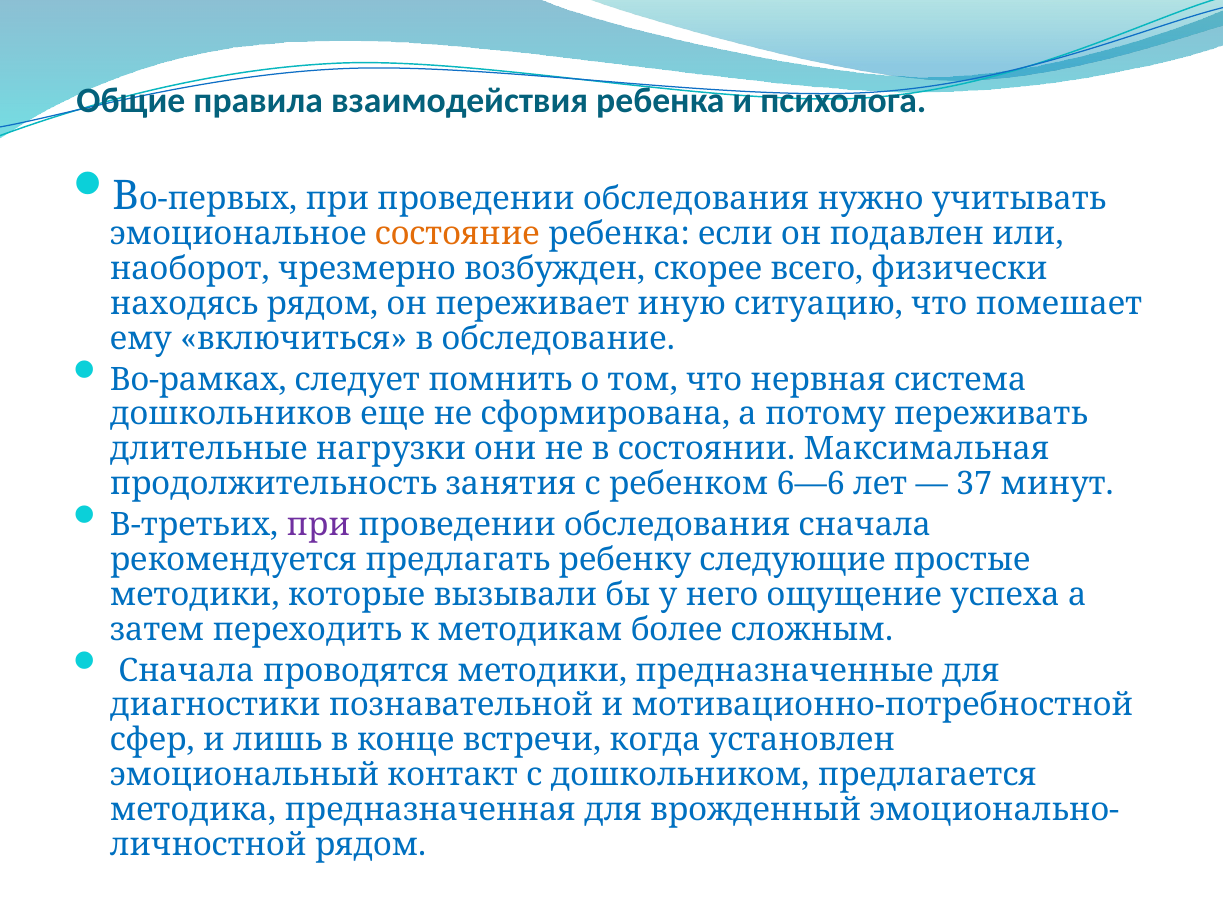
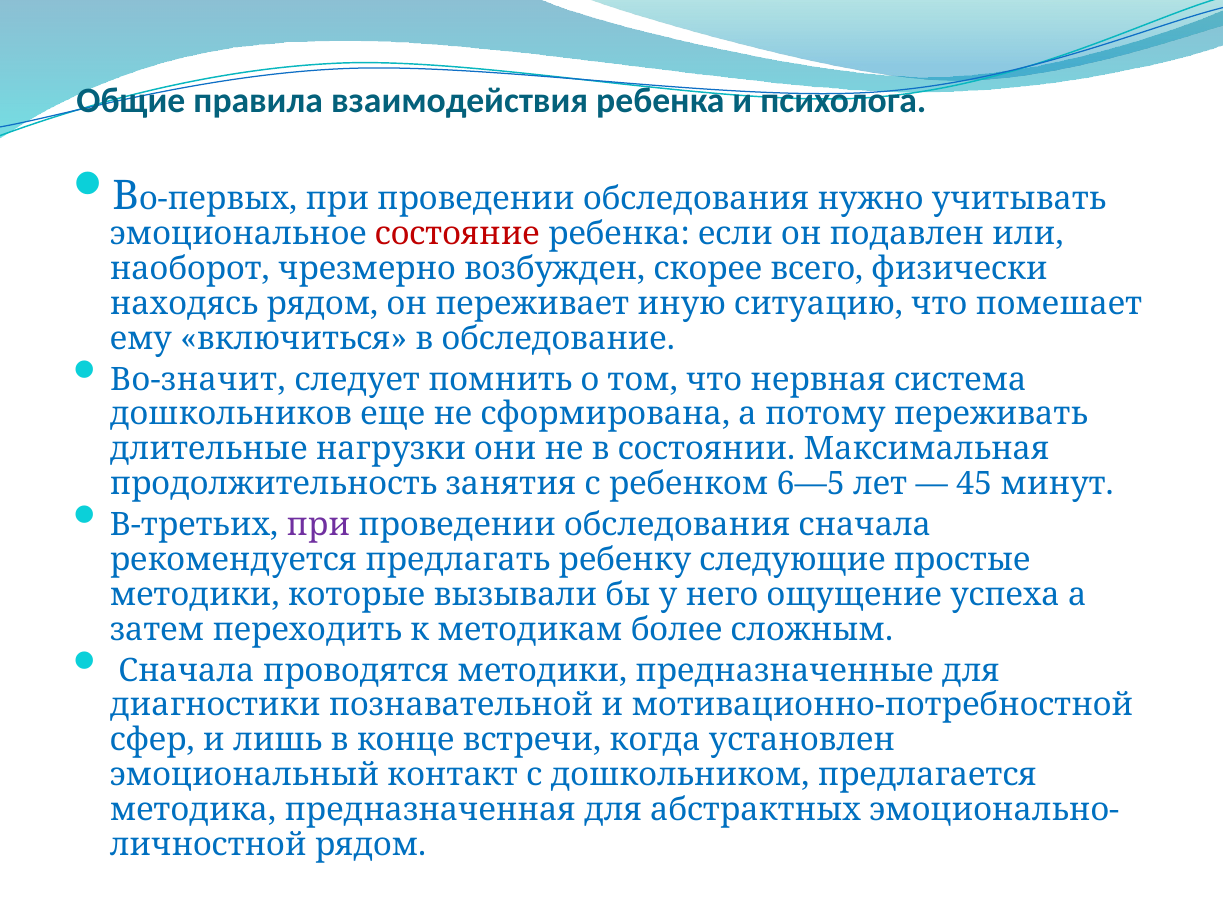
состояние colour: orange -> red
Во-рамках: Во-рамках -> Во-значит
6—6: 6—6 -> 6—5
37: 37 -> 45
врожденный: врожденный -> абстрактных
